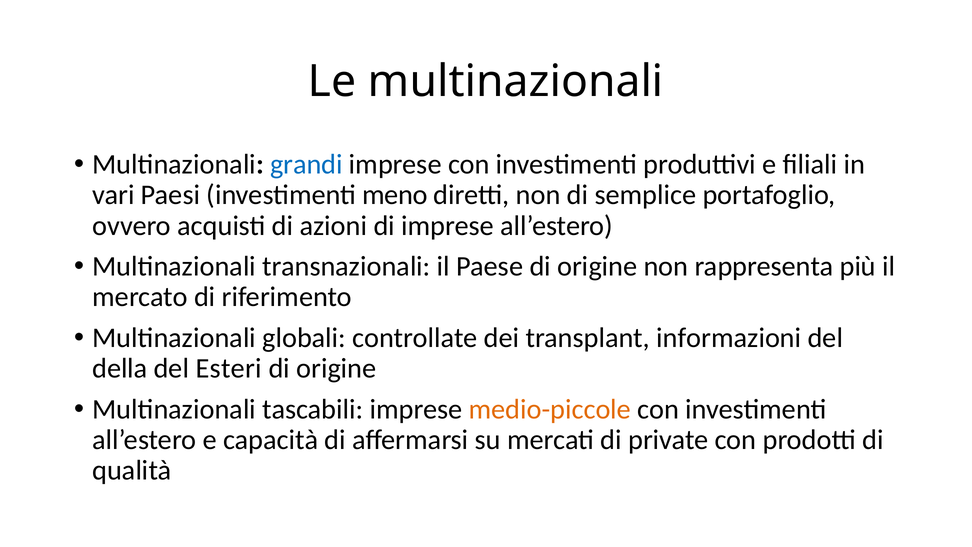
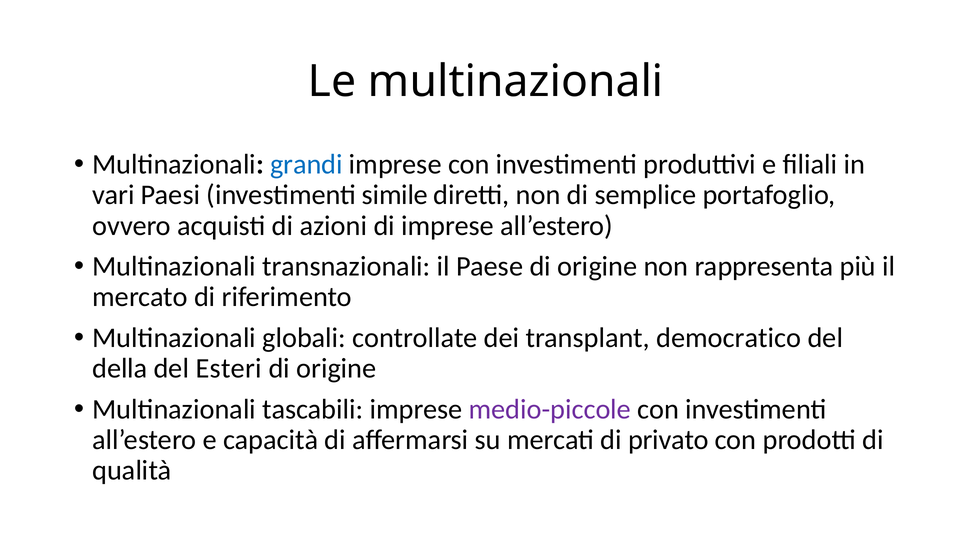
meno: meno -> simile
informazioni: informazioni -> democratico
medio-piccole colour: orange -> purple
private: private -> privato
